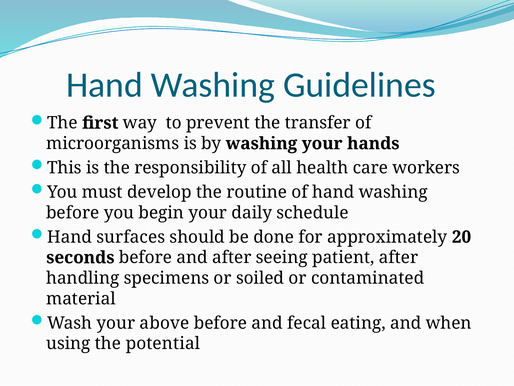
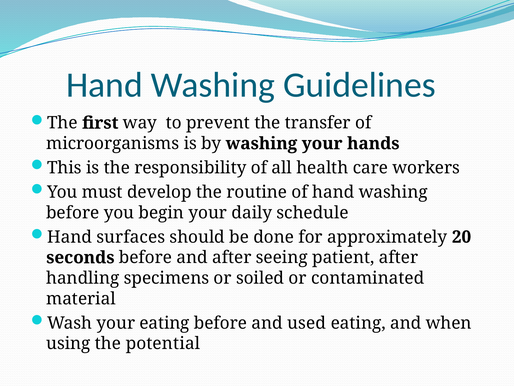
your above: above -> eating
fecal: fecal -> used
